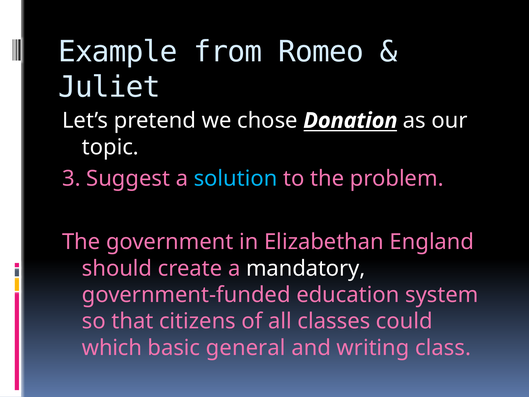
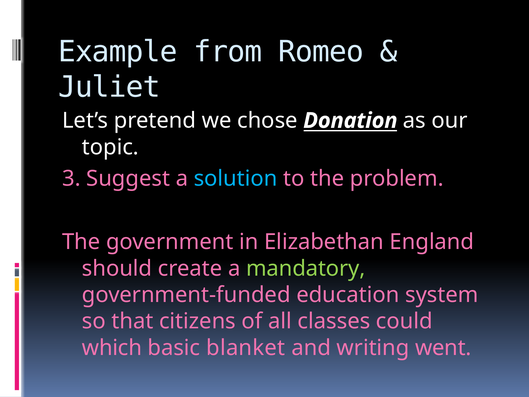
mandatory colour: white -> light green
general: general -> blanket
class: class -> went
